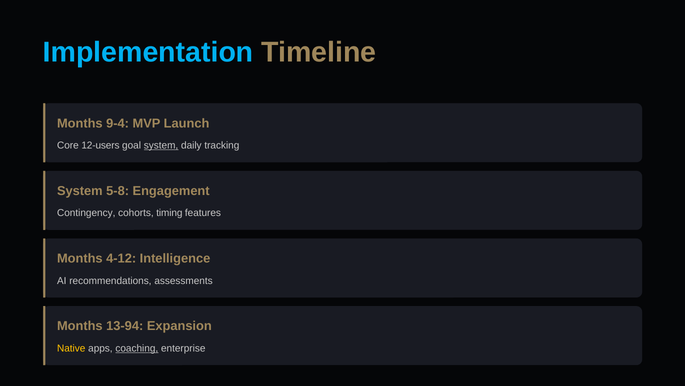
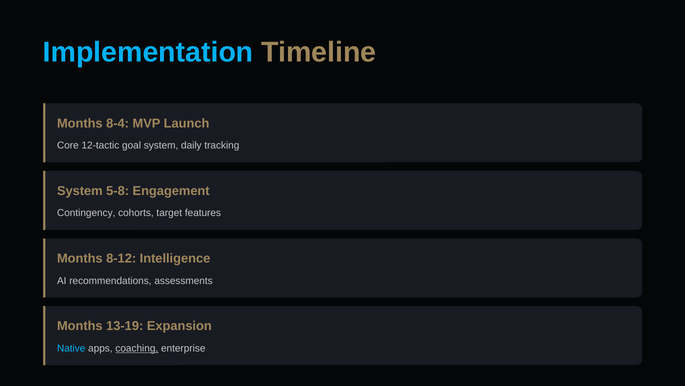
9-4: 9-4 -> 8-4
12-users: 12-users -> 12-tactic
system at (161, 145) underline: present -> none
timing: timing -> target
4-12: 4-12 -> 8-12
13-94: 13-94 -> 13-19
Native colour: yellow -> light blue
